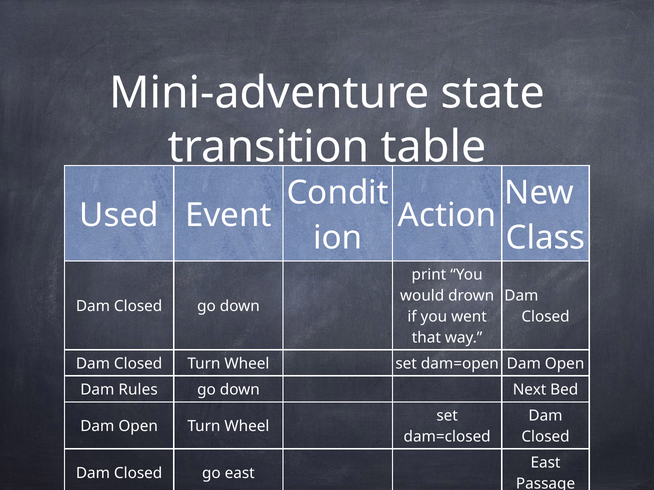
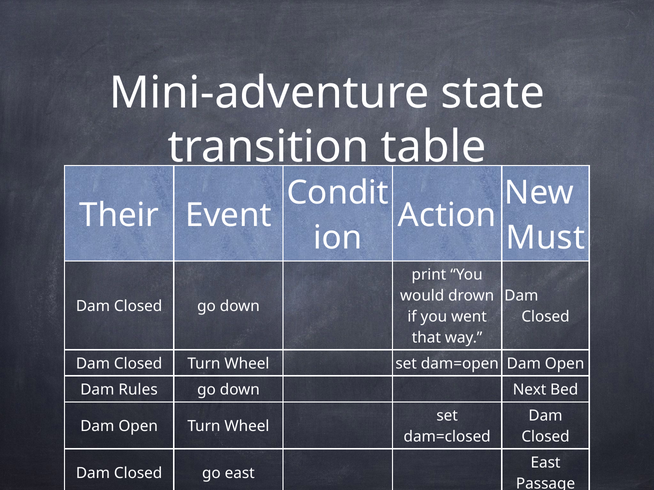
Used: Used -> Their
Class: Class -> Must
